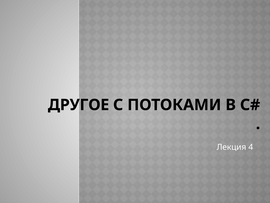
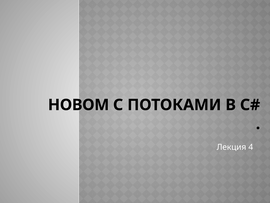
ДРУГОЕ: ДРУГОЕ -> НОВОМ
